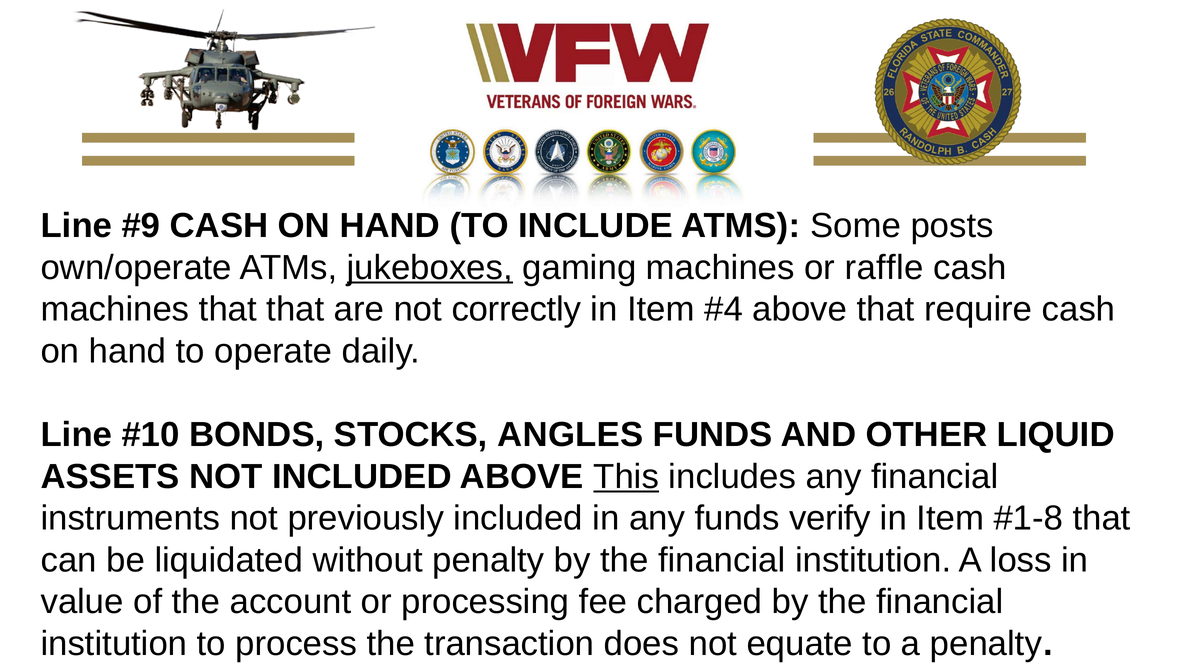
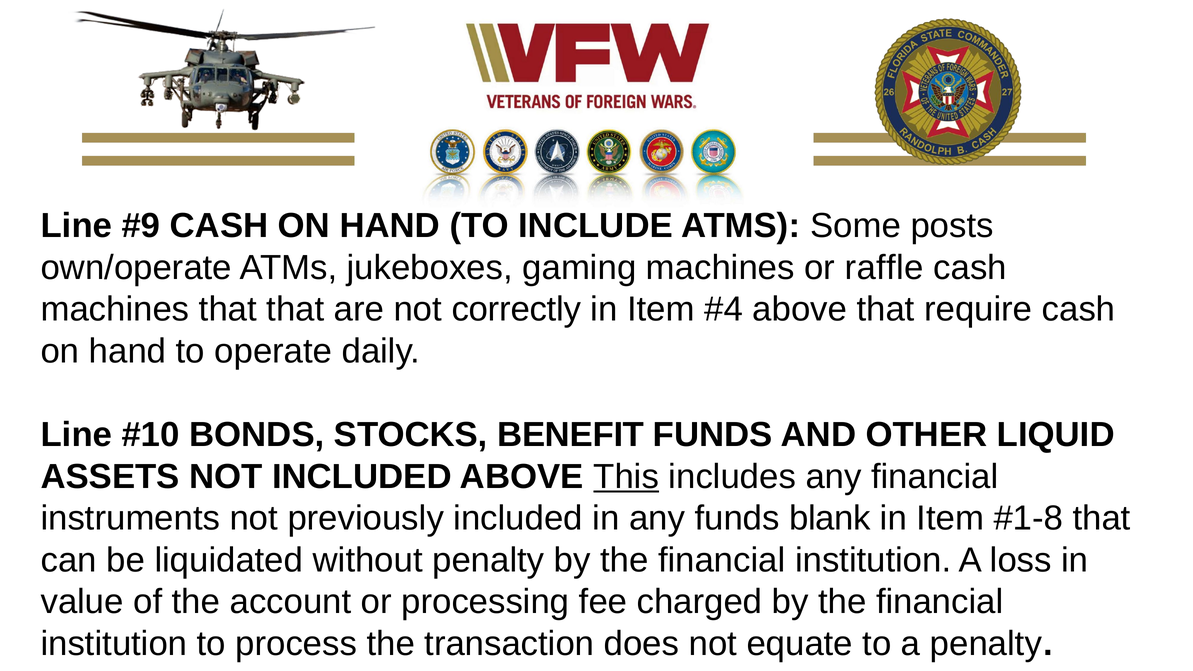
jukeboxes underline: present -> none
ANGLES: ANGLES -> BENEFIT
verify: verify -> blank
